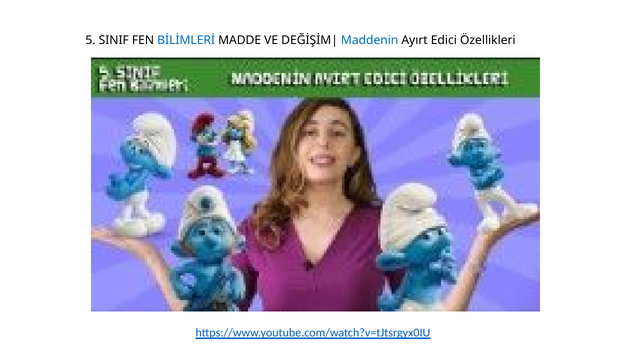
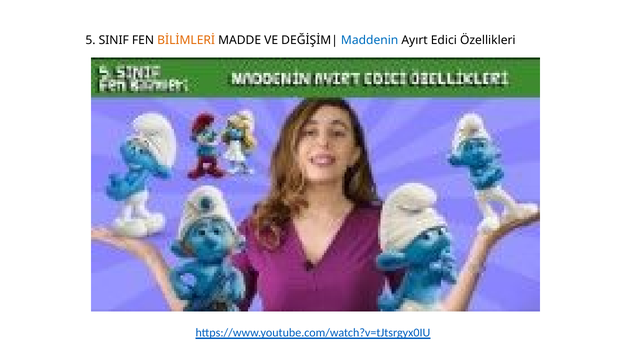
BİLİMLERİ colour: blue -> orange
